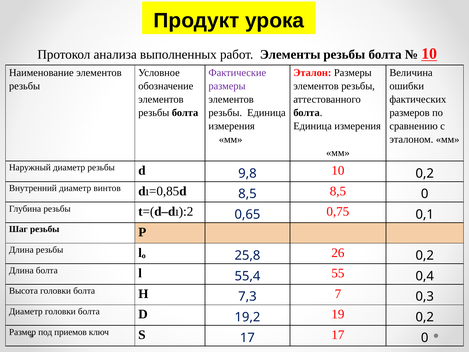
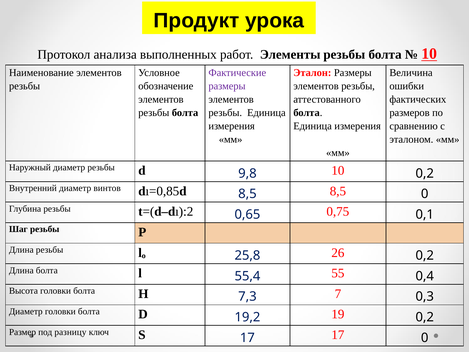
приемов: приемов -> разницу
